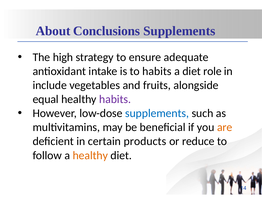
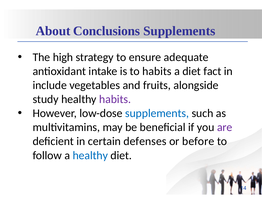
role: role -> fact
equal: equal -> study
are colour: orange -> purple
products: products -> defenses
reduce: reduce -> before
healthy at (90, 155) colour: orange -> blue
